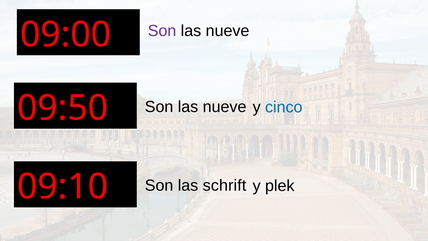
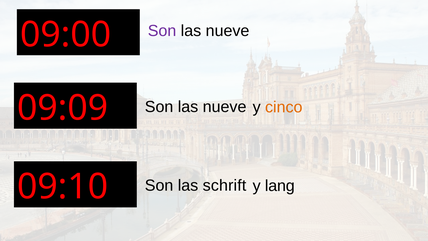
09:50: 09:50 -> 09:09
cinco colour: blue -> orange
plek: plek -> lang
